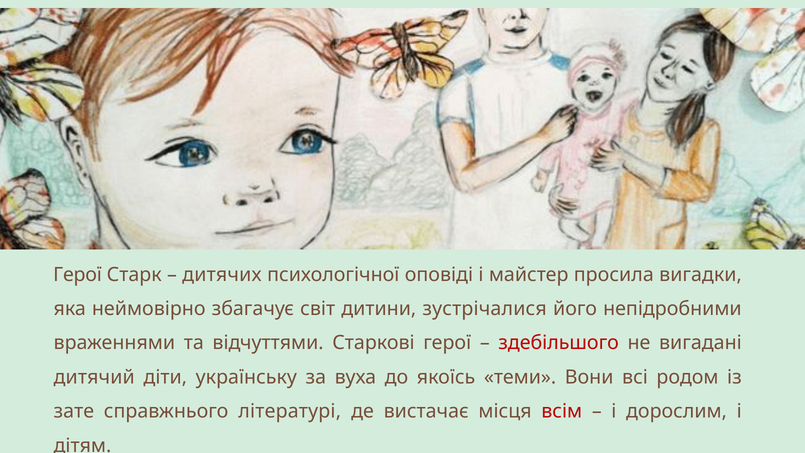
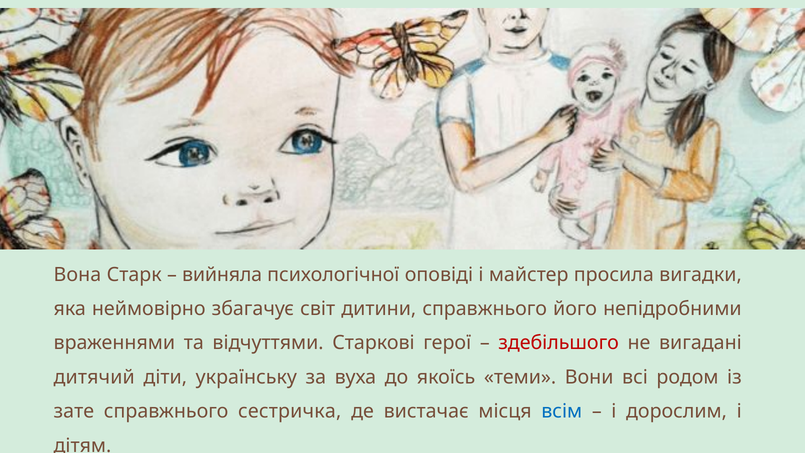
Герої at (78, 274): Герої -> Вона
дитячих: дитячих -> вийняла
дитини зустрічалися: зустрічалися -> справжнього
літературі: літературі -> сестричка
всім colour: red -> blue
